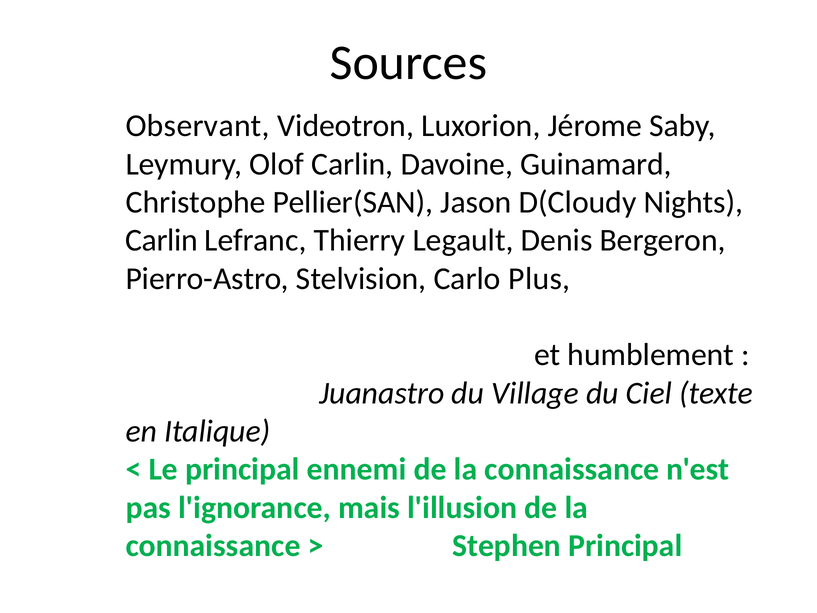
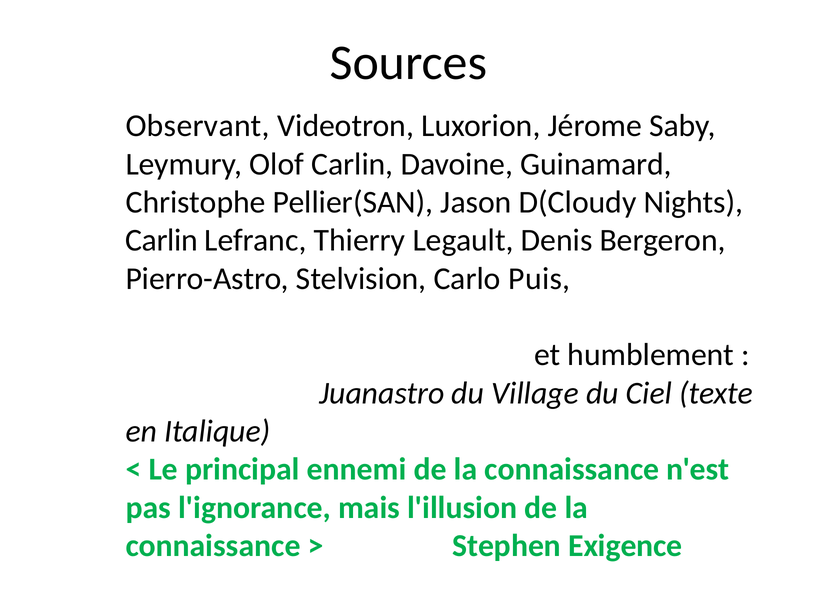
Plus: Plus -> Puis
Stephen Principal: Principal -> Exigence
